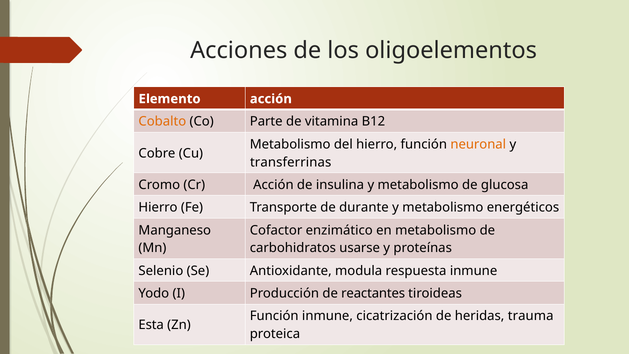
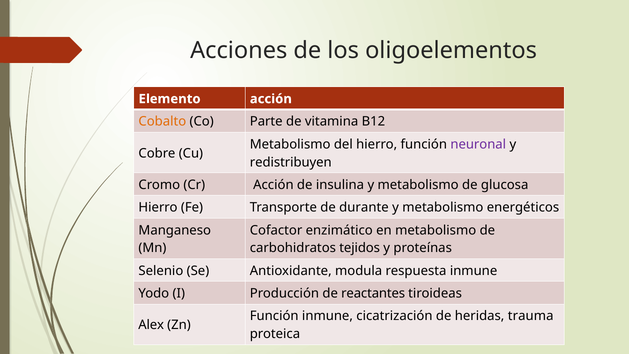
neuronal colour: orange -> purple
transferrinas: transferrinas -> redistribuyen
usarse: usarse -> tejidos
Esta: Esta -> Alex
